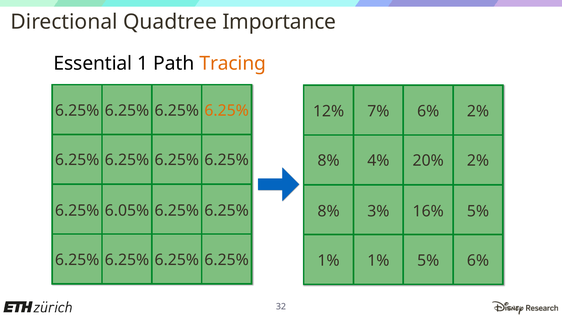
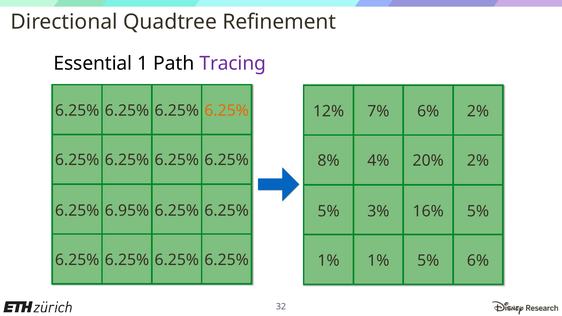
Importance: Importance -> Refinement
Tracing colour: orange -> purple
6.05%: 6.05% -> 6.95%
8% at (329, 211): 8% -> 5%
